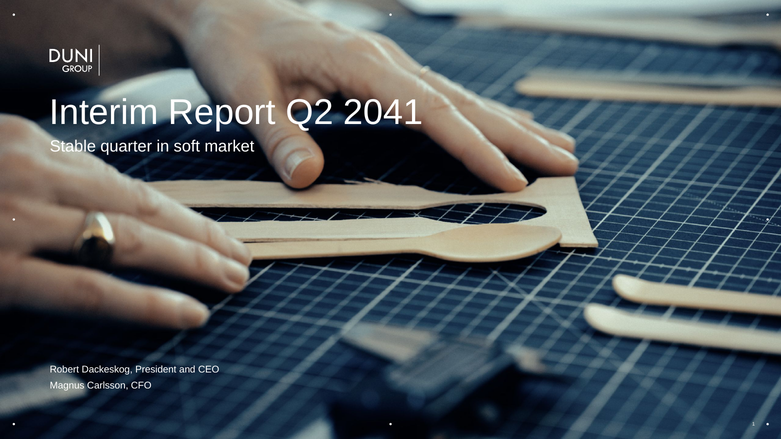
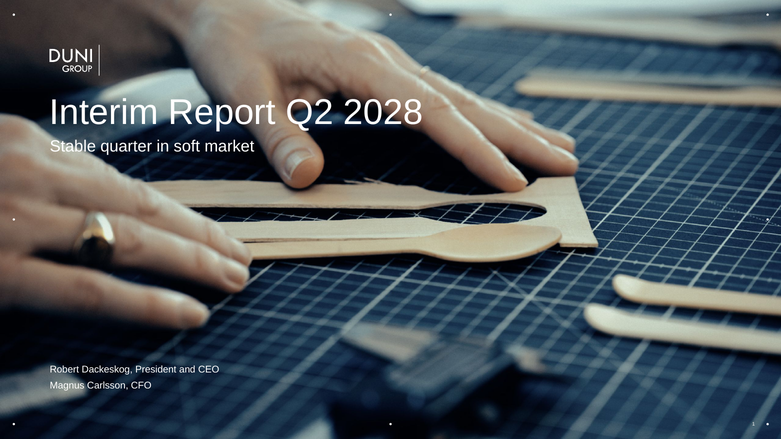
2041: 2041 -> 2028
